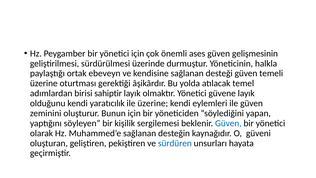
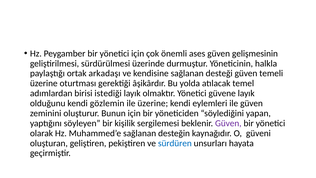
ebeveyn: ebeveyn -> arkadaşı
sahiptir: sahiptir -> istediği
yaratıcılık: yaratıcılık -> gözlemin
Güven at (228, 123) colour: blue -> purple
